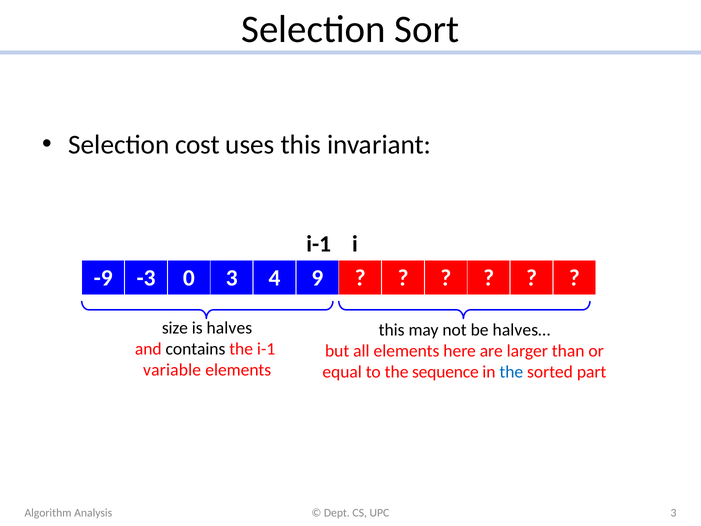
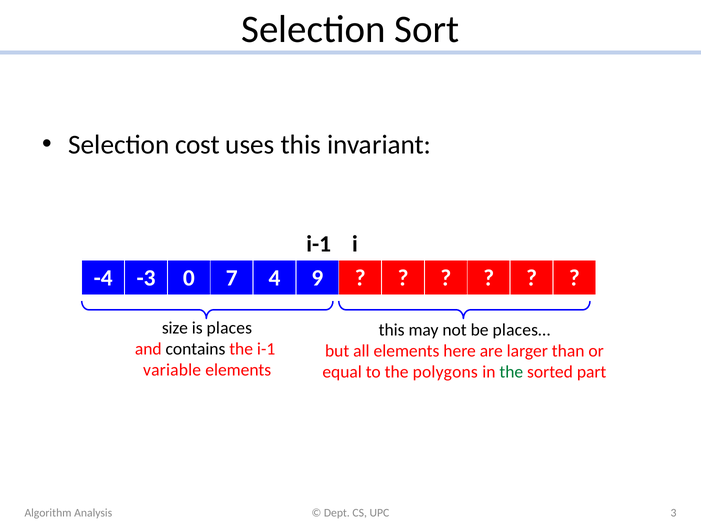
-9: -9 -> -4
0 3: 3 -> 7
halves: halves -> places
halves…: halves… -> places…
sequence: sequence -> polygons
the at (511, 372) colour: blue -> green
